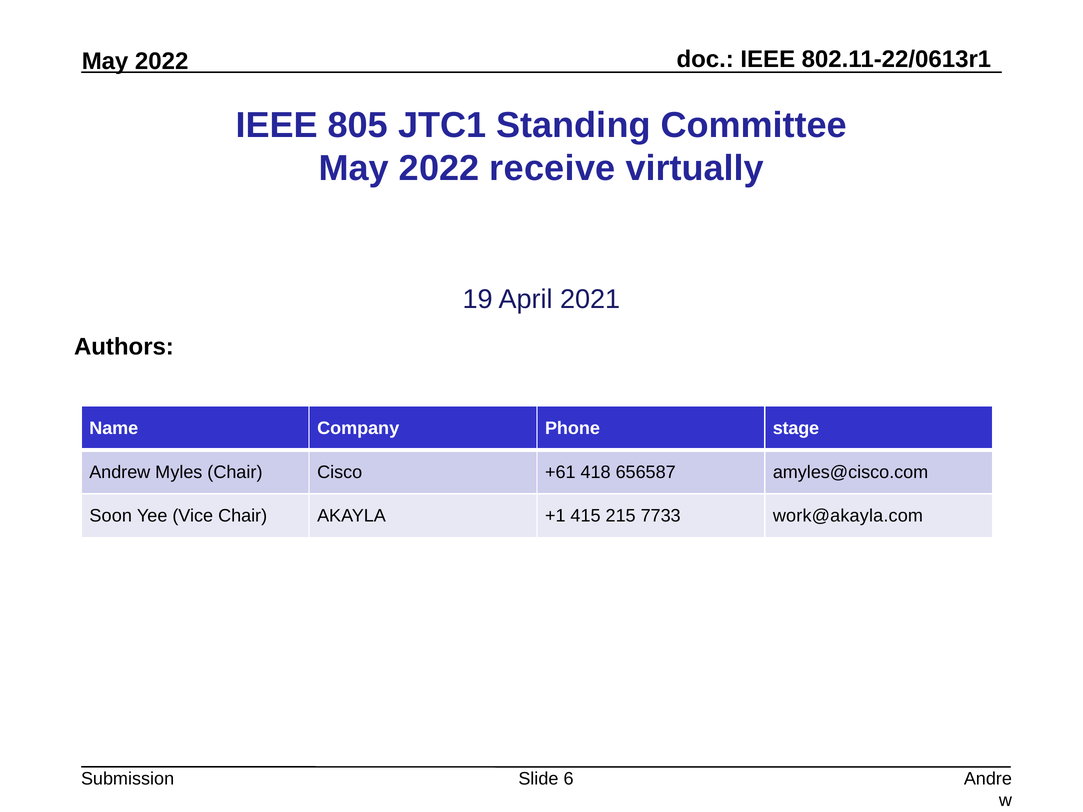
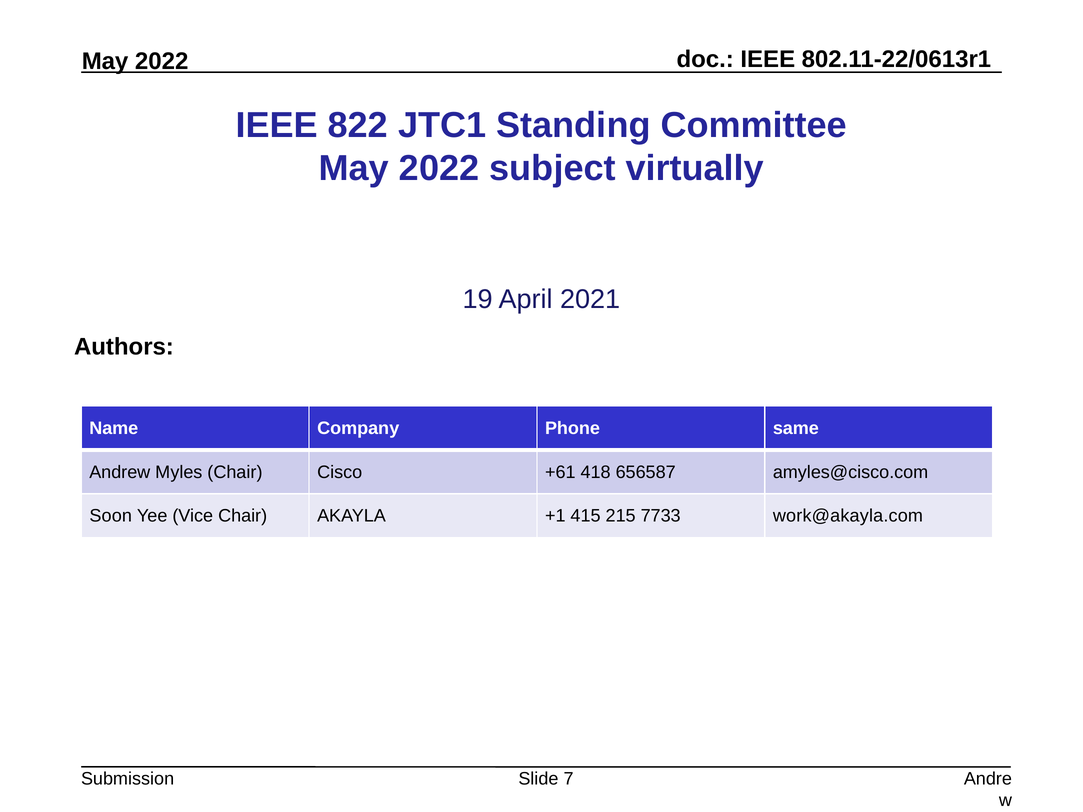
805: 805 -> 822
receive: receive -> subject
stage: stage -> same
6: 6 -> 7
